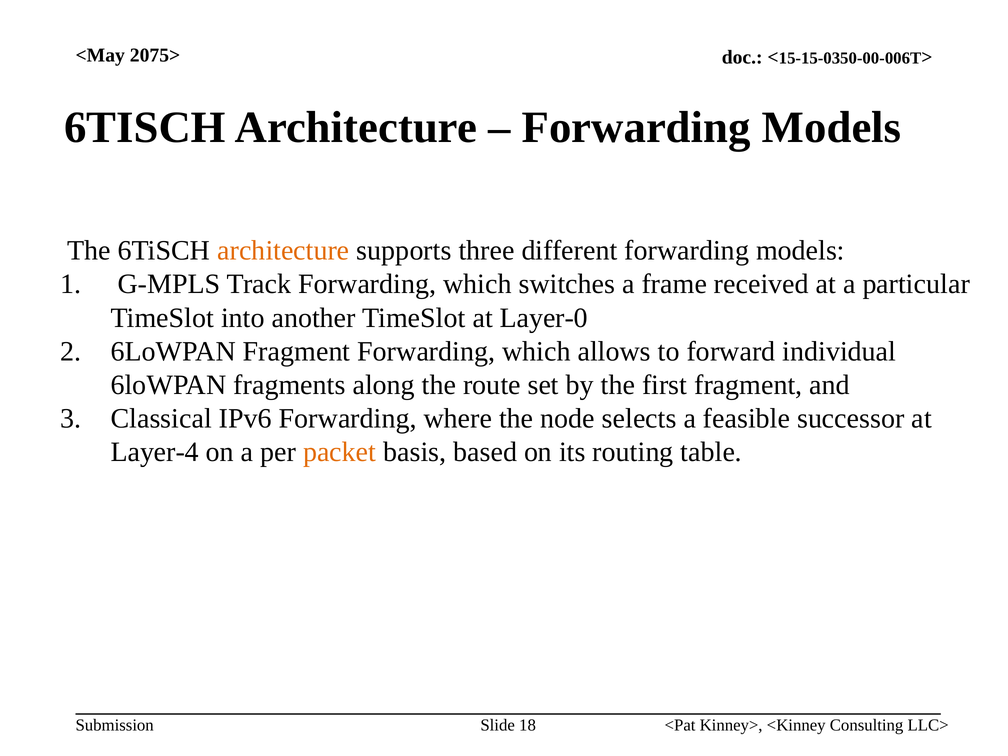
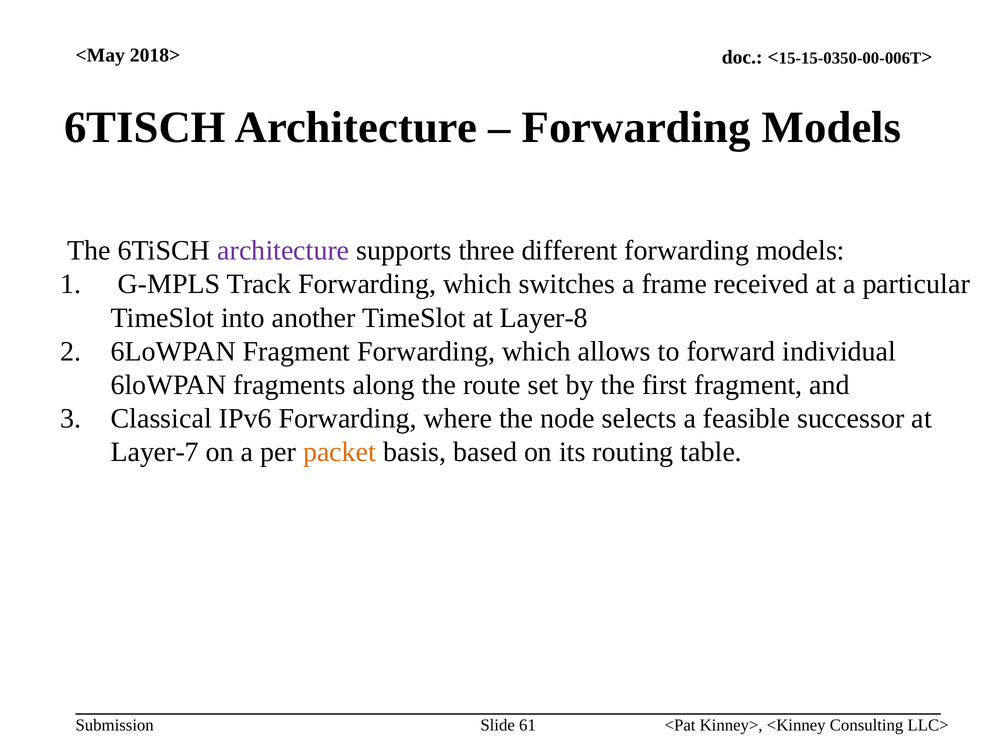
2075>: 2075> -> 2018>
architecture at (283, 251) colour: orange -> purple
Layer-0: Layer-0 -> Layer-8
Layer-4: Layer-4 -> Layer-7
18: 18 -> 61
